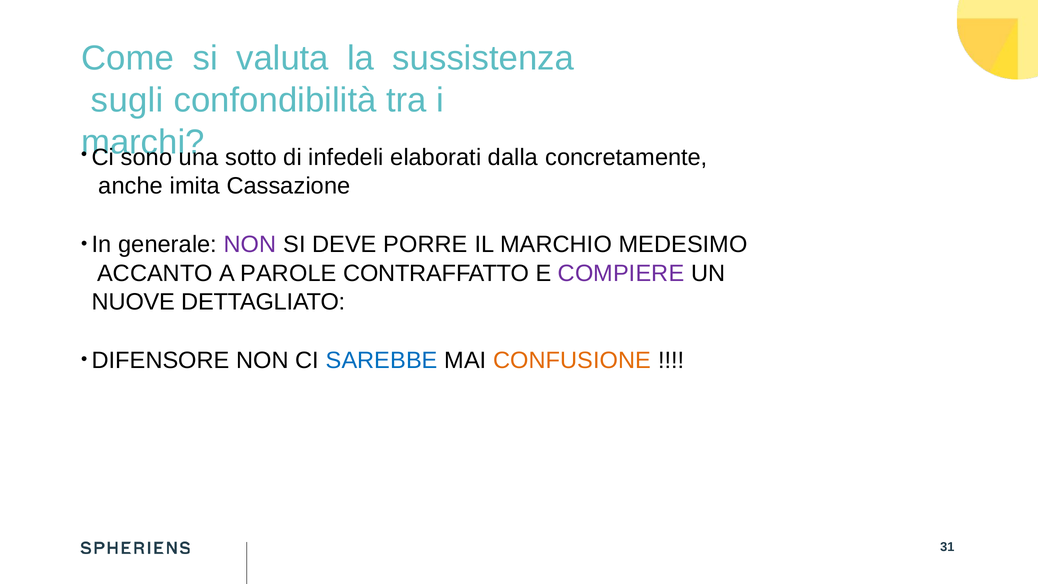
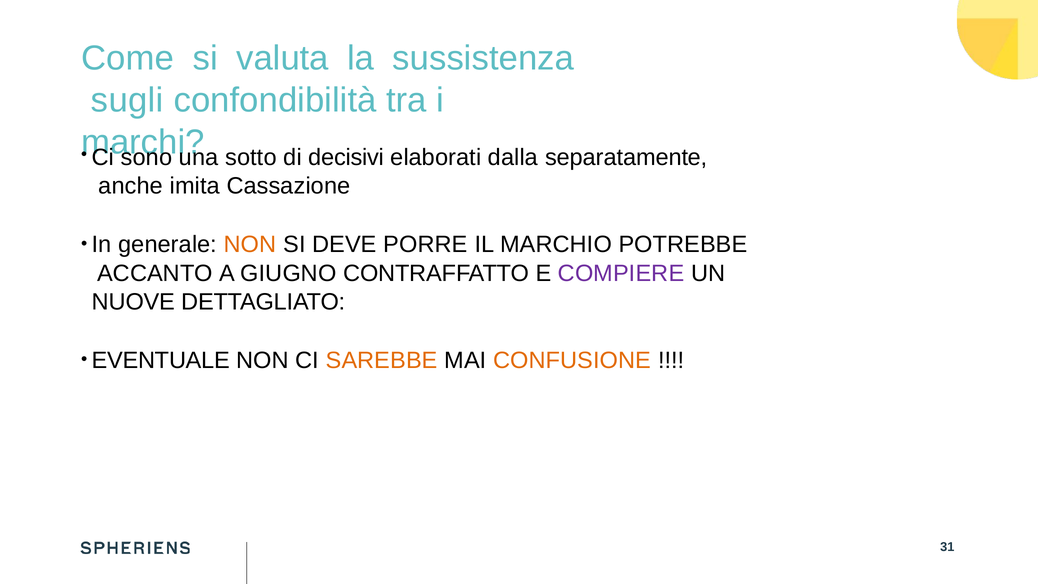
infedeli: infedeli -> decisivi
concretamente: concretamente -> separatamente
NON at (250, 245) colour: purple -> orange
MEDESIMO: MEDESIMO -> POTREBBE
PAROLE: PAROLE -> GIUGNO
DIFENSORE: DIFENSORE -> EVENTUALE
SAREBBE colour: blue -> orange
